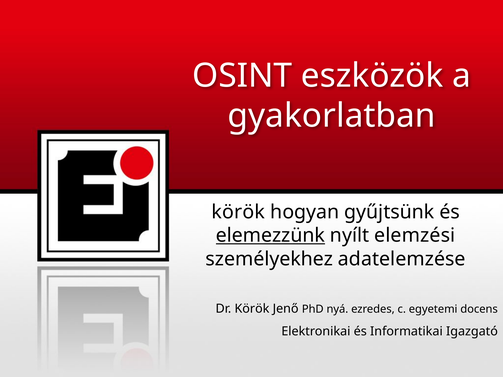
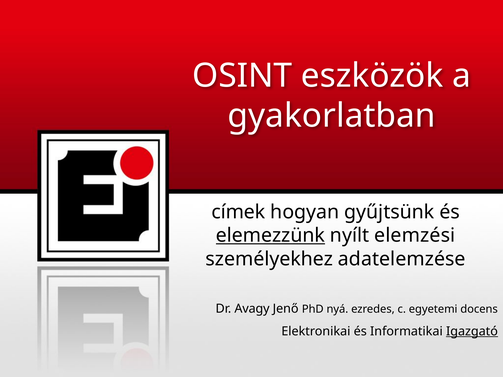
körök at (238, 212): körök -> címek
Dr Körök: Körök -> Avagy
Igazgató underline: none -> present
